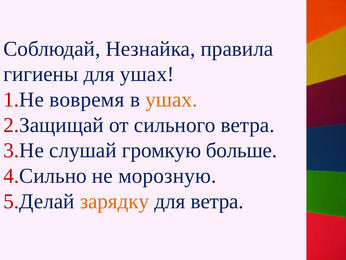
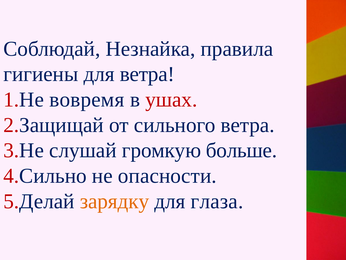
для ушах: ушах -> ветра
ушах at (171, 99) colour: orange -> red
морозную: морозную -> опасности
для ветра: ветра -> глаза
